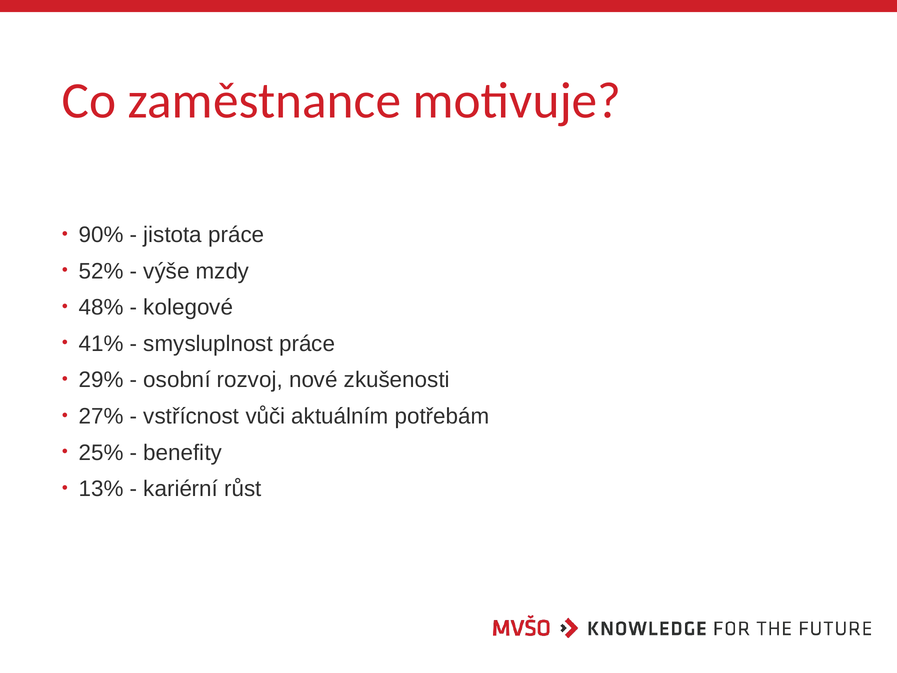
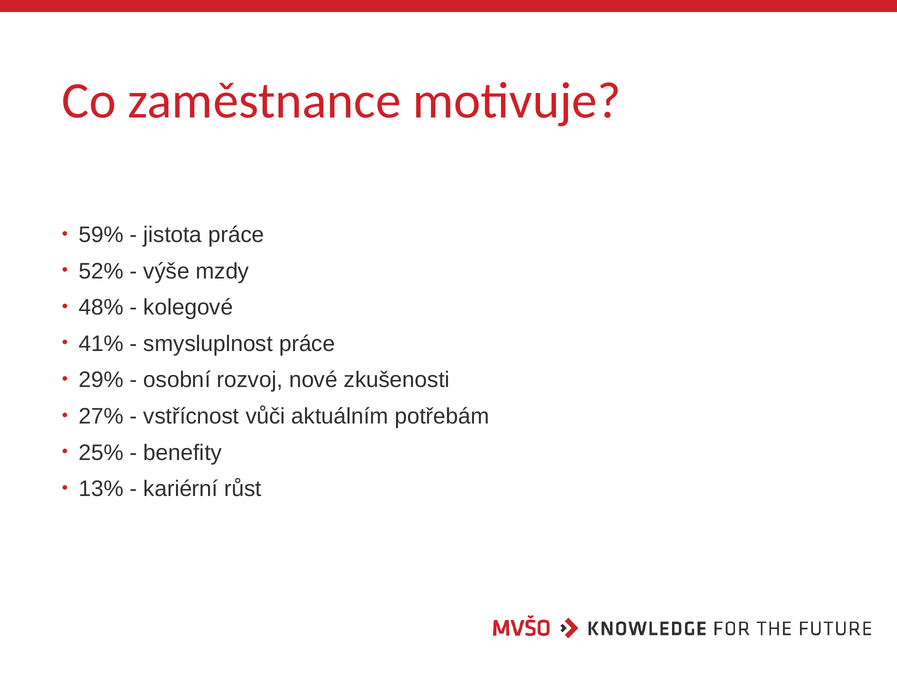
90%: 90% -> 59%
